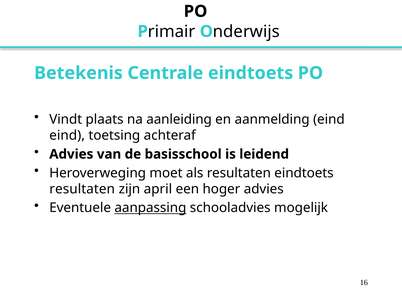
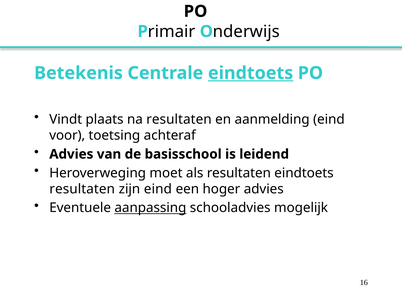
eindtoets at (251, 73) underline: none -> present
na aanleiding: aanleiding -> resultaten
eind at (67, 135): eind -> voor
zijn april: april -> eind
